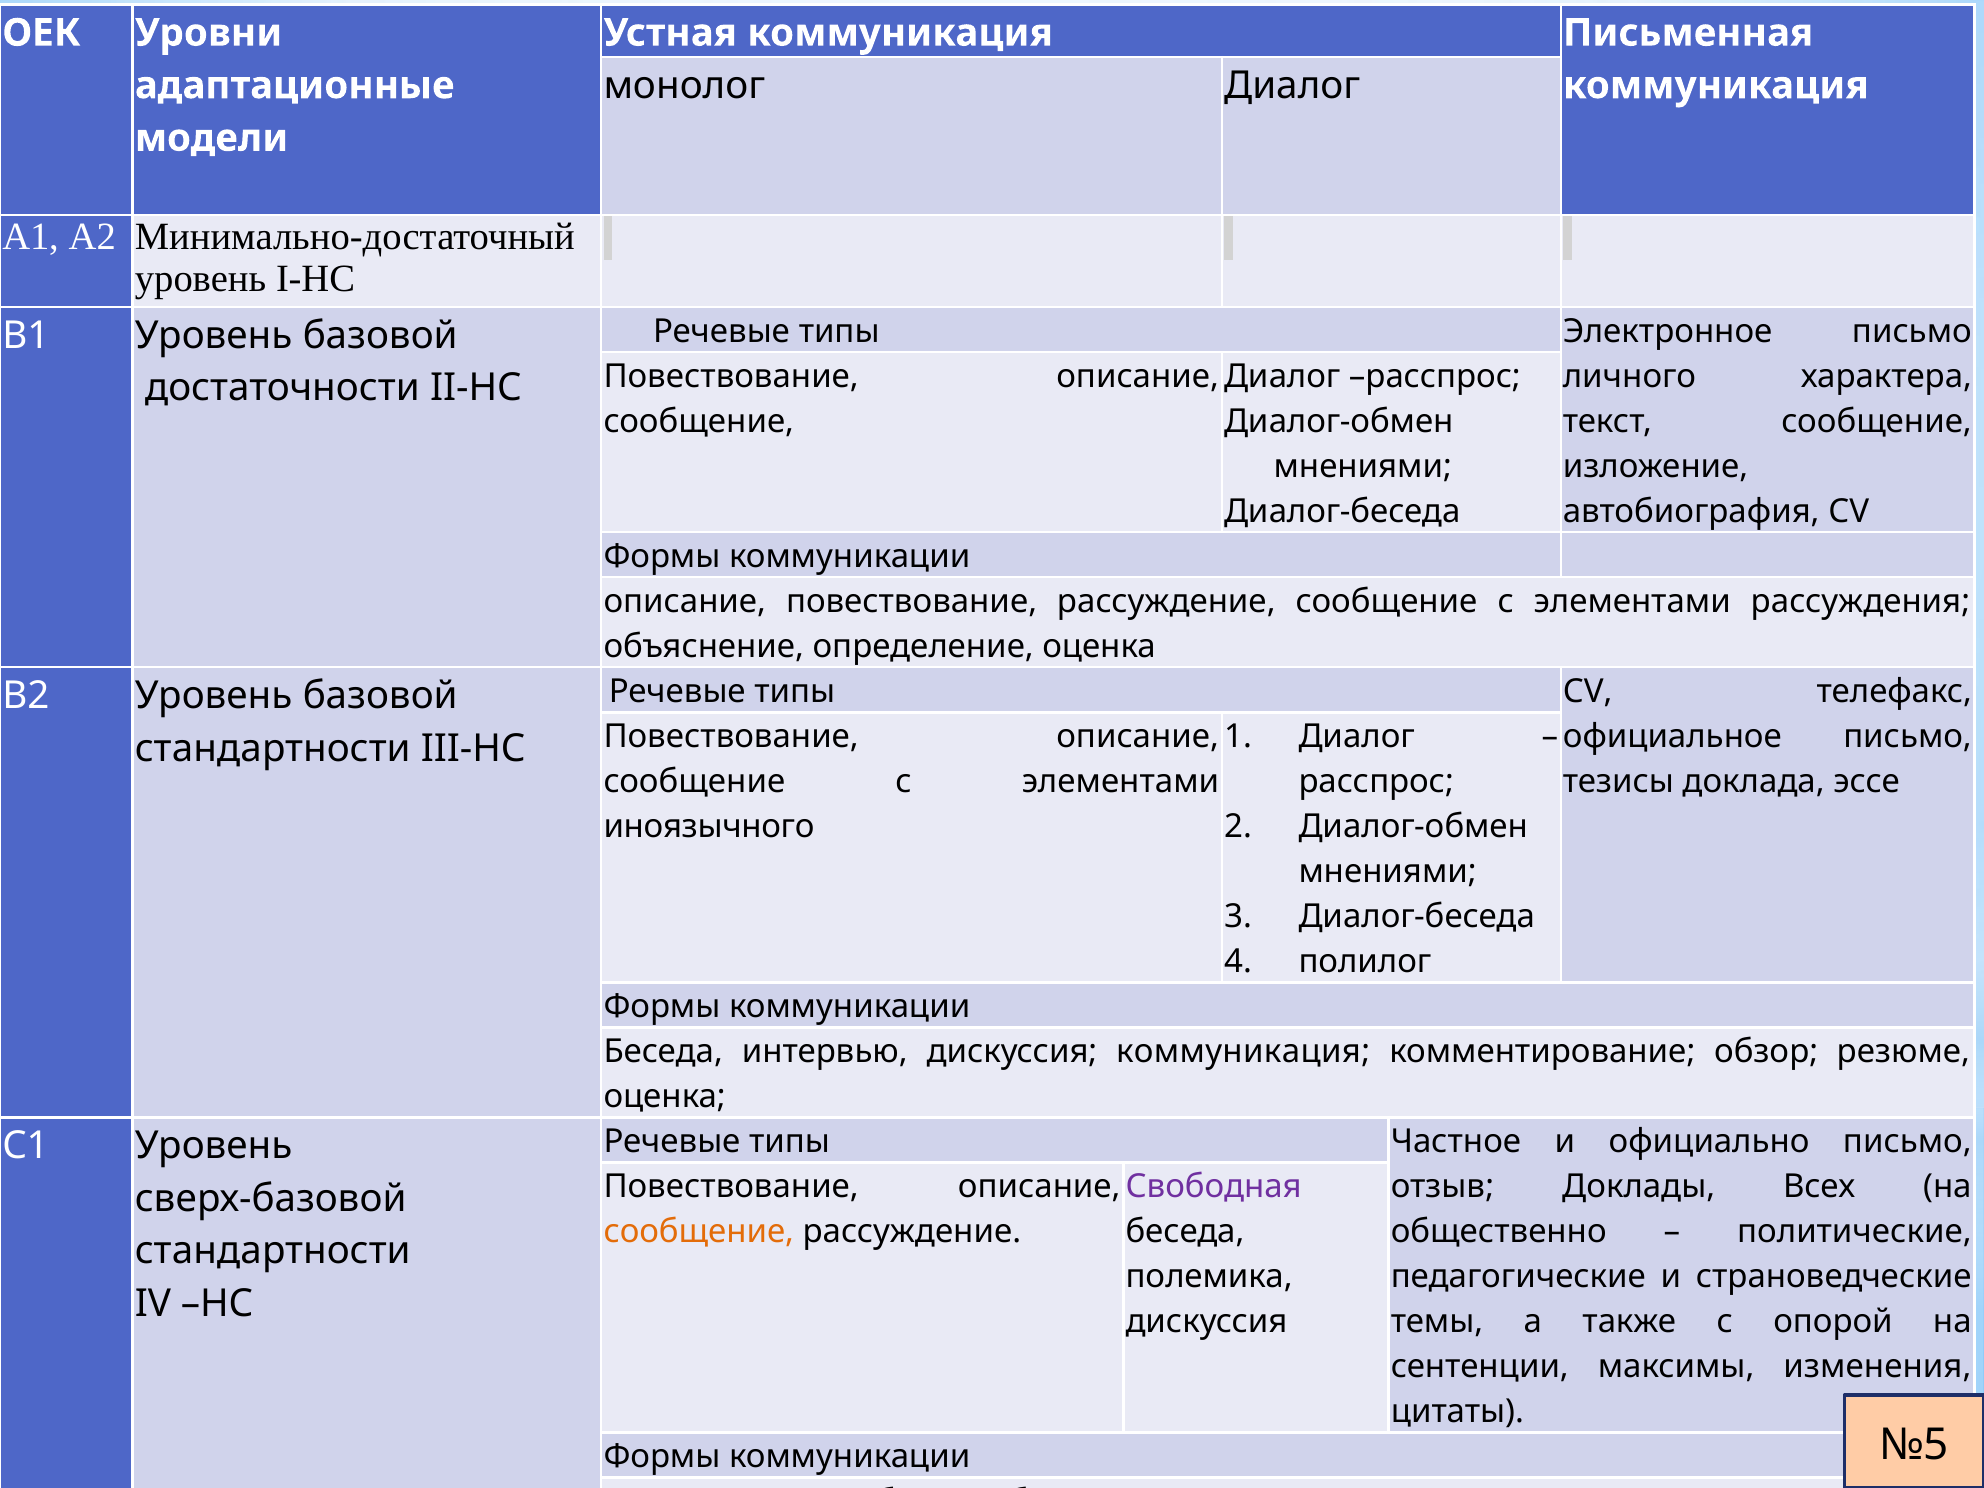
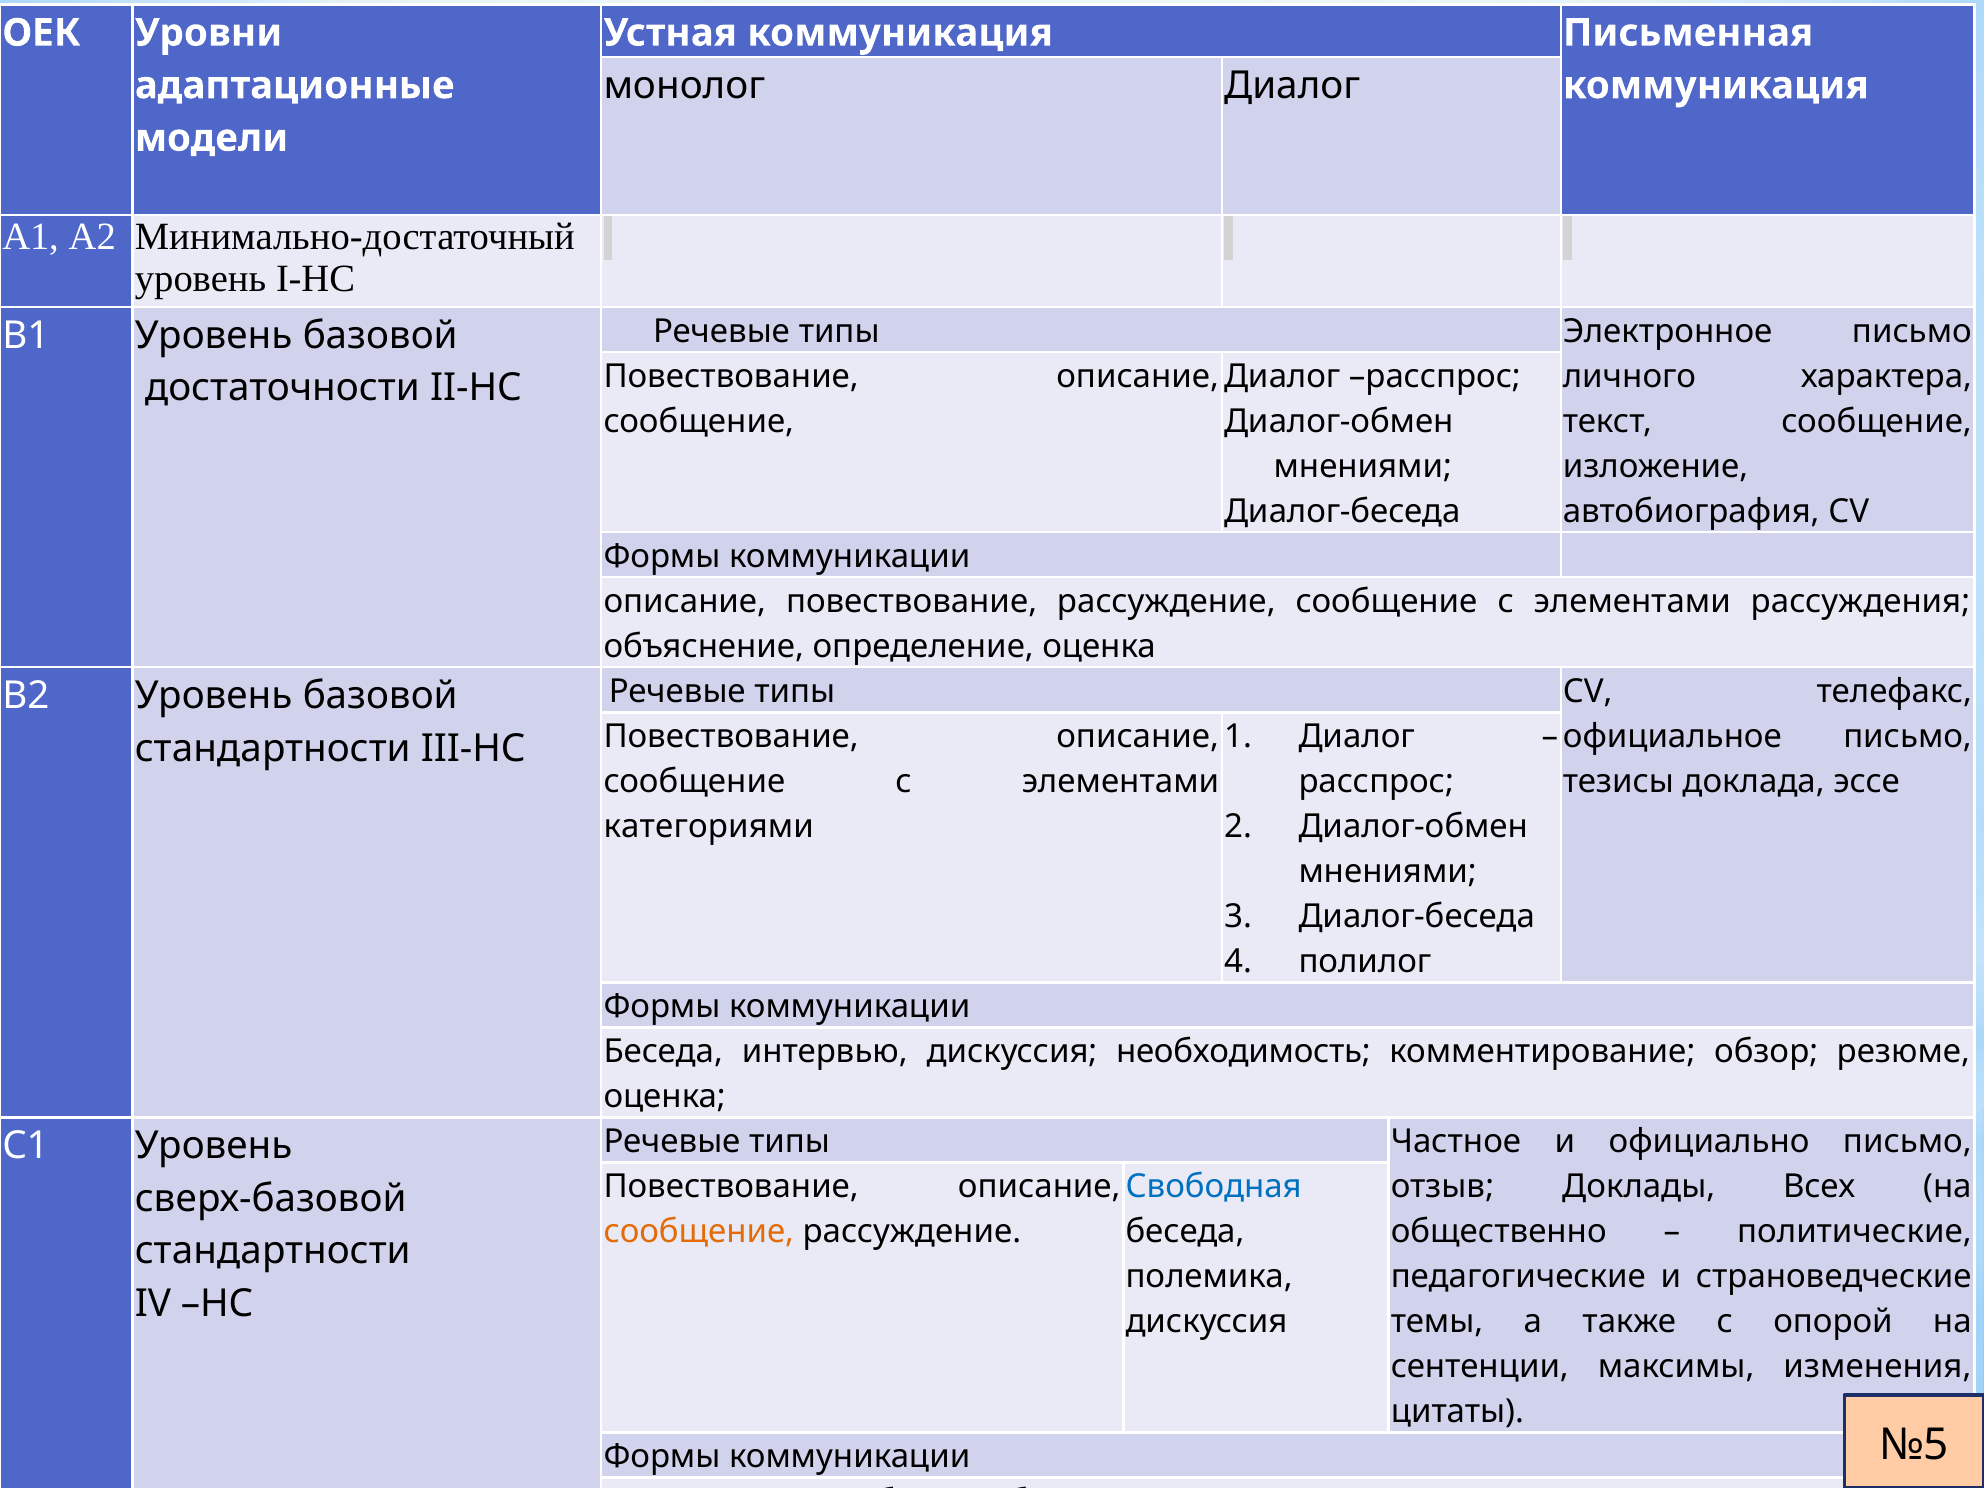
иноязычного: иноязычного -> категориями
дискуссия коммуникация: коммуникация -> необходимость
Свободная at (1214, 1187) colour: purple -> blue
